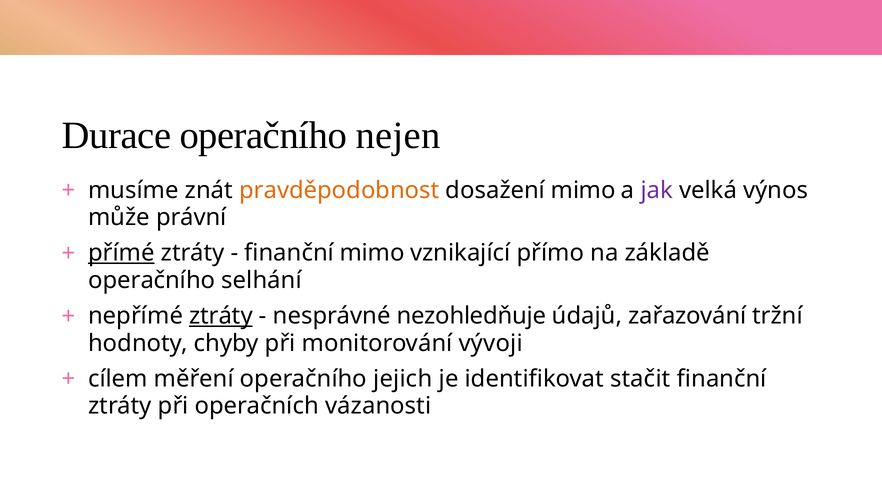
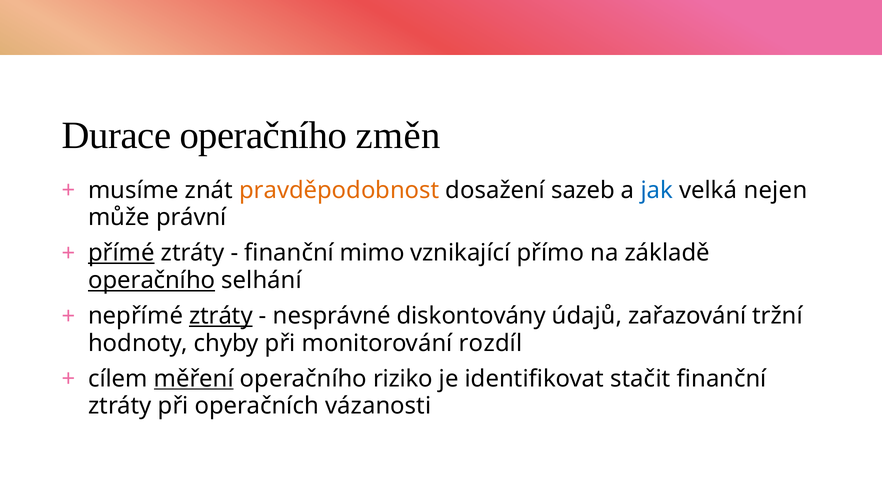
nejen: nejen -> změn
dosažení mimo: mimo -> sazeb
jak colour: purple -> blue
výnos: výnos -> nejen
operačního at (152, 280) underline: none -> present
nezohledňuje: nezohledňuje -> diskontovány
vývoji: vývoji -> rozdíl
měření underline: none -> present
jejich: jejich -> riziko
